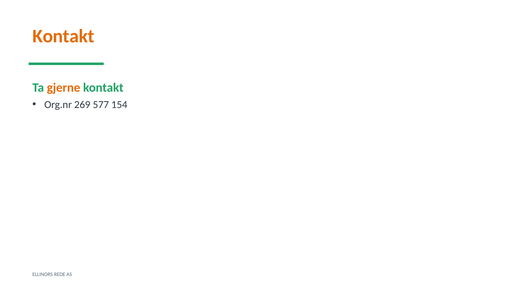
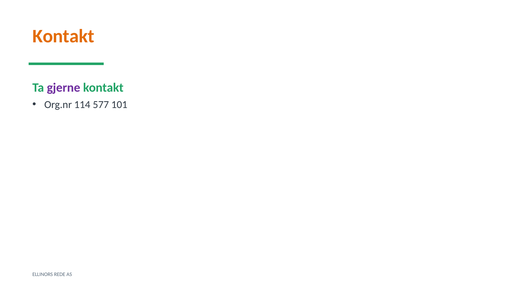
gjerne colour: orange -> purple
269: 269 -> 114
154: 154 -> 101
